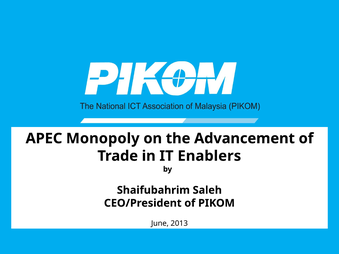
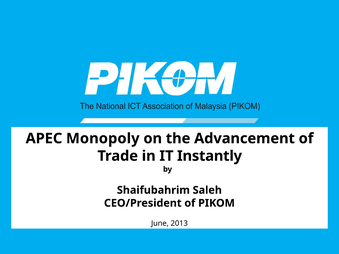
Enablers: Enablers -> Instantly
